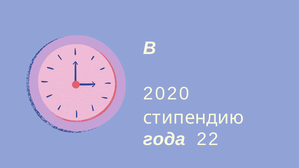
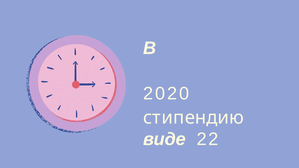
года: года -> виде
